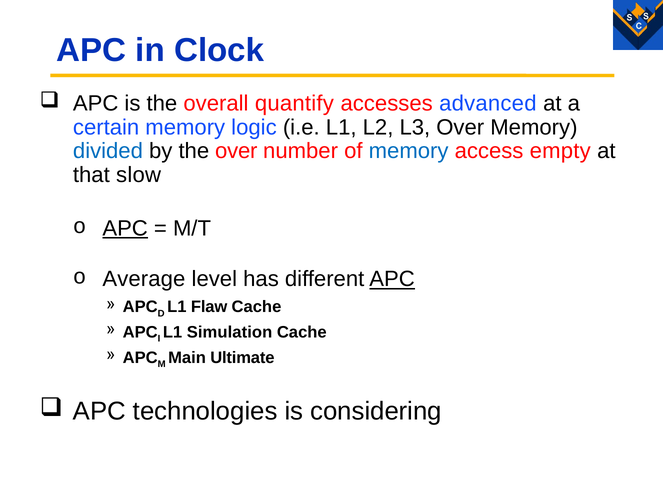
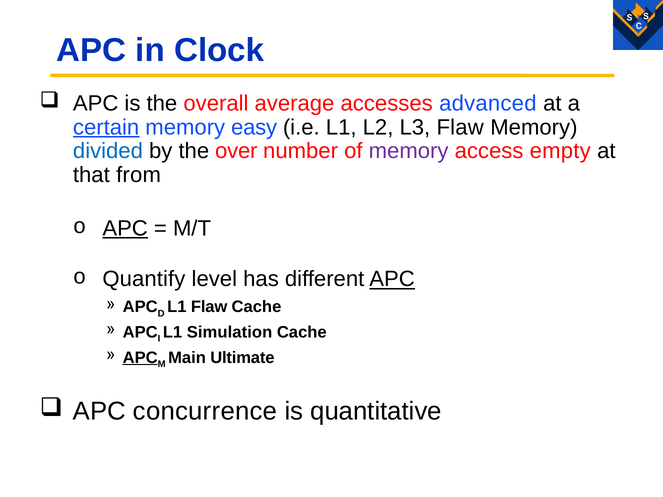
quantify: quantify -> average
certain underline: none -> present
logic: logic -> easy
L3 Over: Over -> Flaw
memory at (409, 151) colour: blue -> purple
slow: slow -> from
Average: Average -> Quantify
APC at (140, 358) underline: none -> present
technologies: technologies -> concurrence
considering: considering -> quantitative
